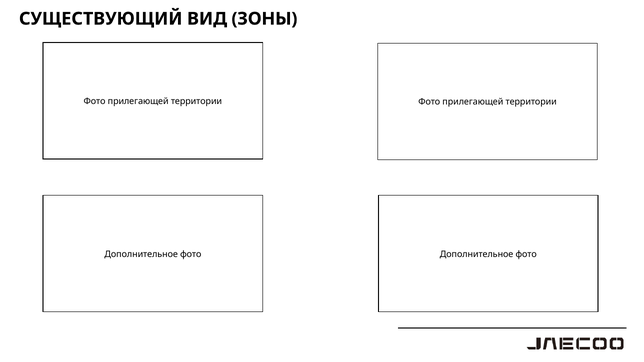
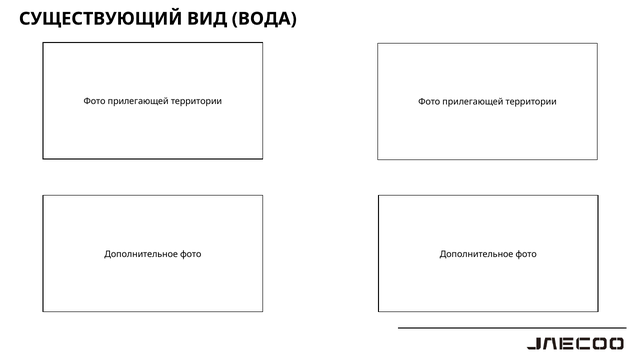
ЗОНЫ: ЗОНЫ -> ВОДА
